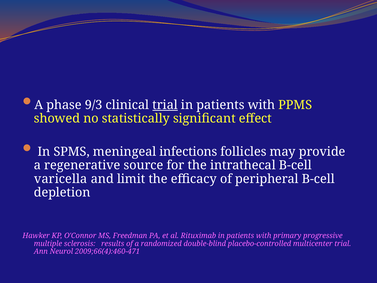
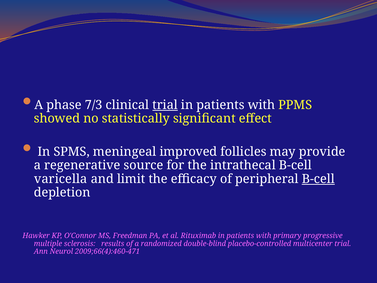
9/3: 9/3 -> 7/3
infections: infections -> improved
B-cell at (318, 179) underline: none -> present
